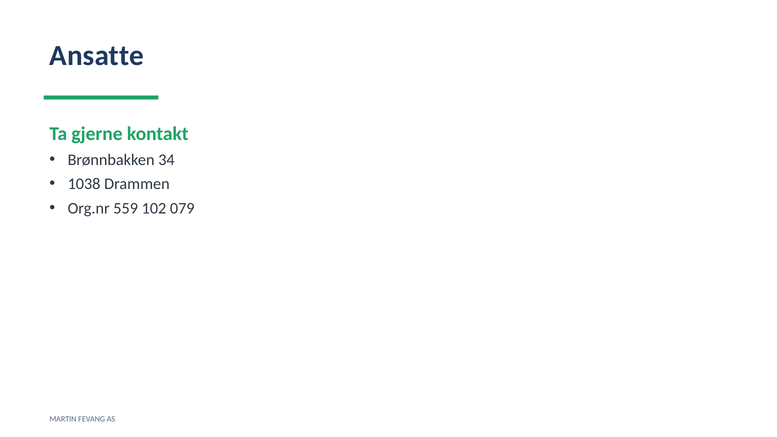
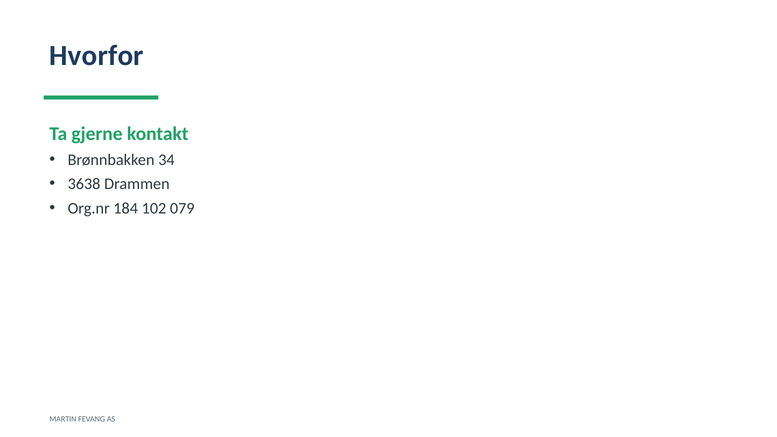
Ansatte: Ansatte -> Hvorfor
1038: 1038 -> 3638
559: 559 -> 184
